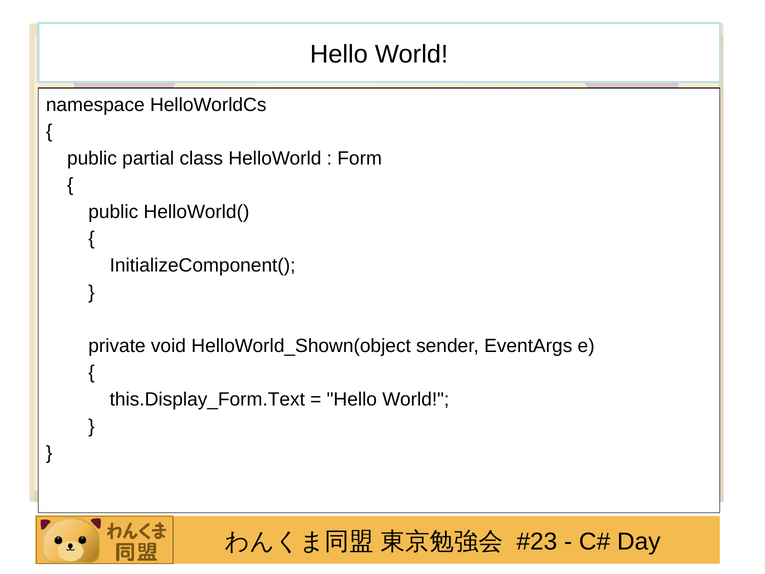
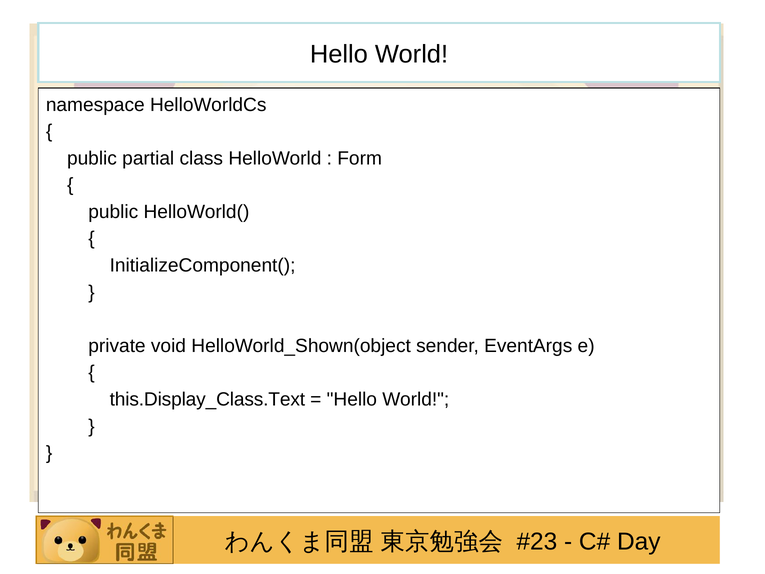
this.Display_Form.Text: this.Display_Form.Text -> this.Display_Class.Text
